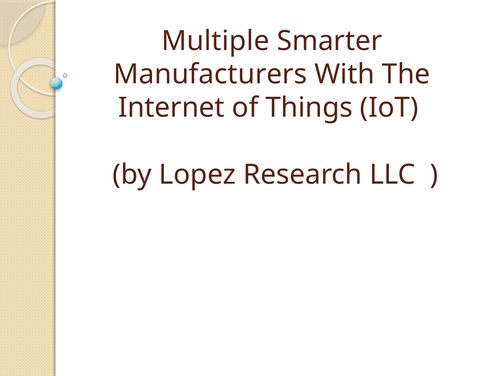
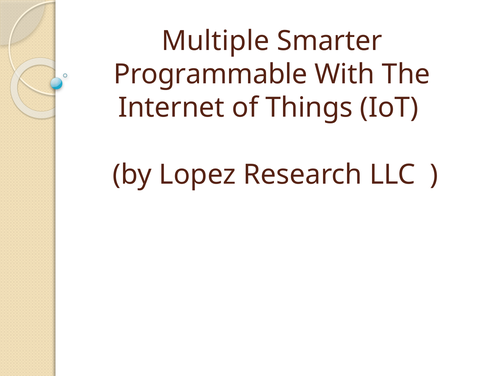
Manufacturers: Manufacturers -> Programmable
